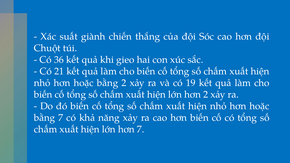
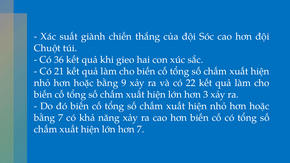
bằng 2: 2 -> 9
19: 19 -> 22
hơn 2: 2 -> 3
